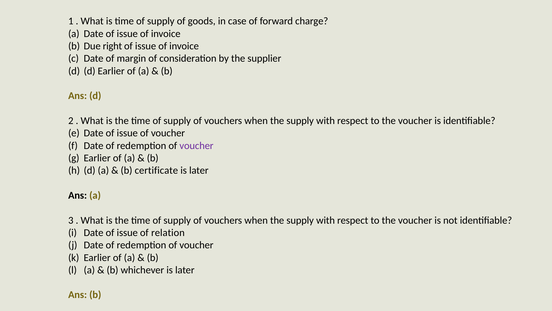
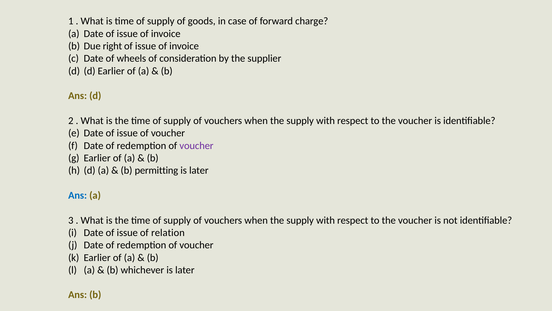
margin: margin -> wheels
certificate: certificate -> permitting
Ans at (78, 195) colour: black -> blue
